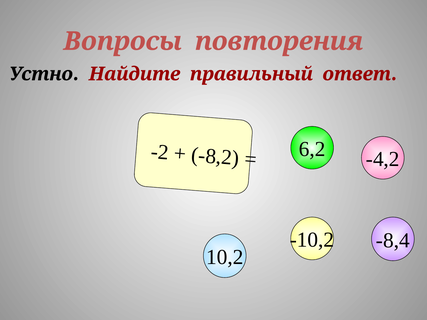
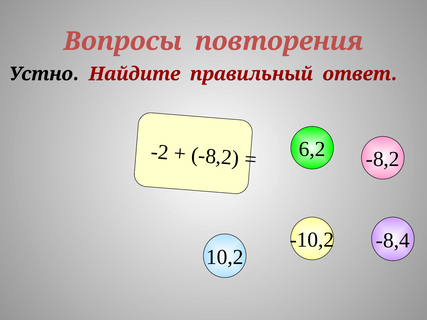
-4,2 at (383, 159): -4,2 -> -8,2
